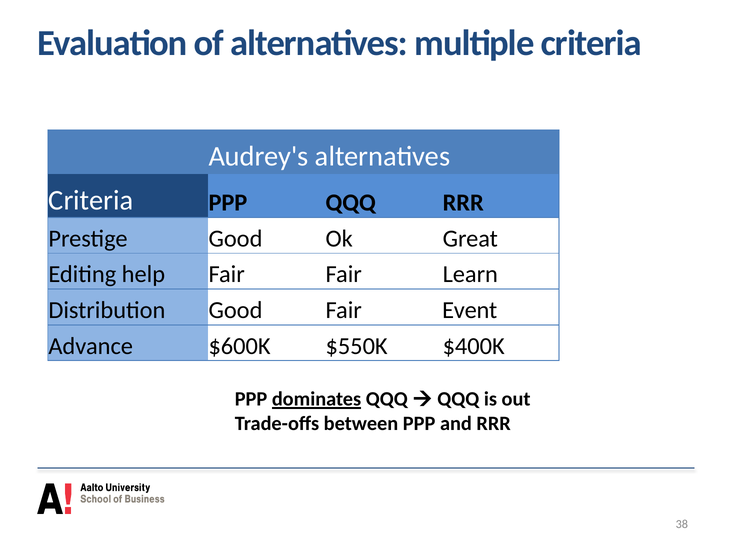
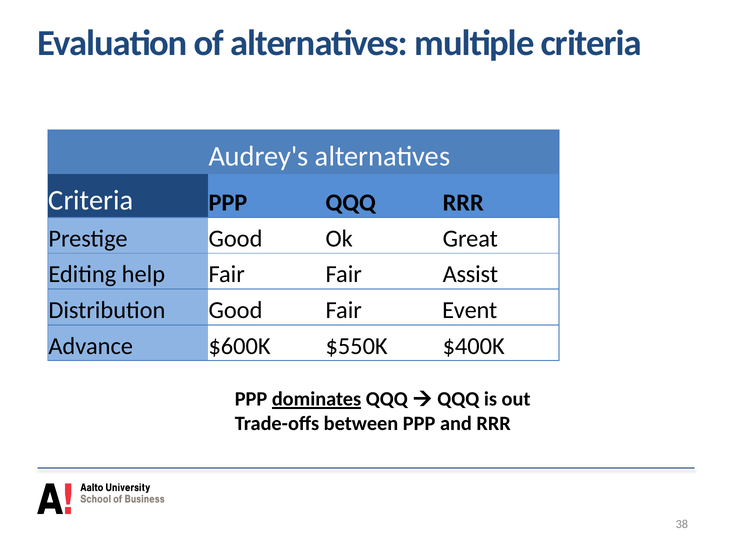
Learn: Learn -> Assist
